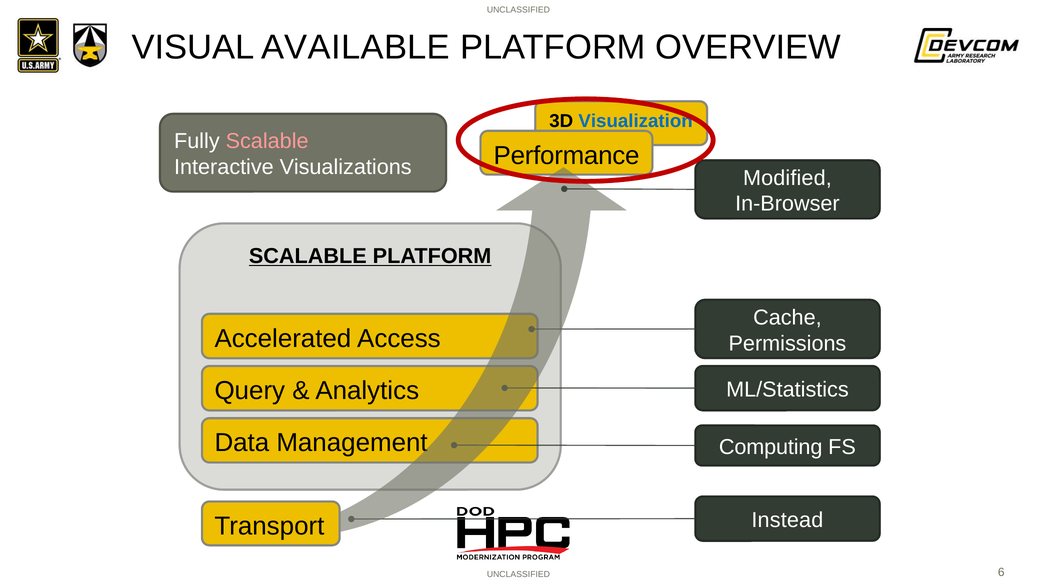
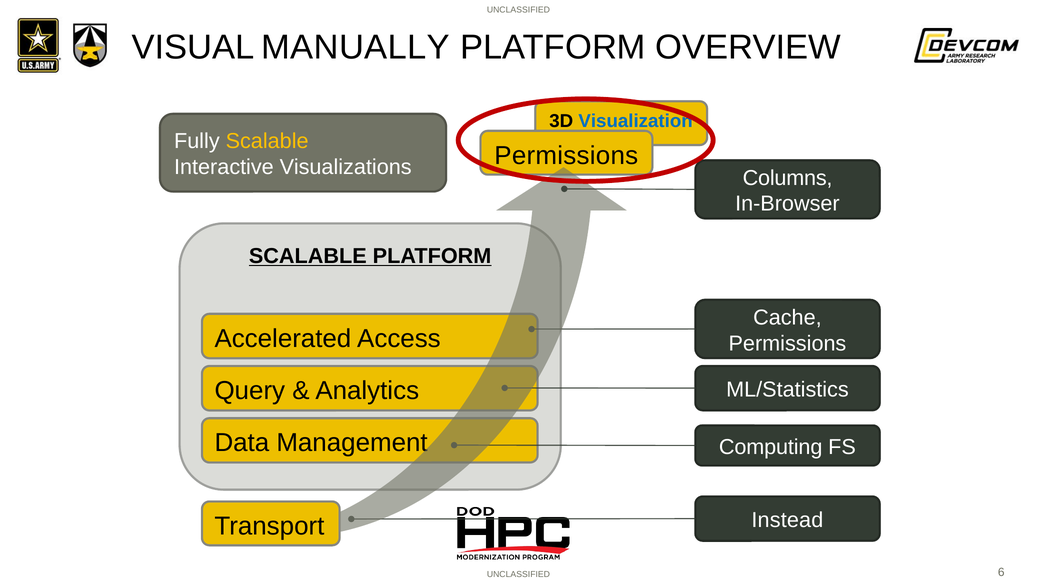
AVAILABLE: AVAILABLE -> MANUALLY
Scalable at (267, 141) colour: pink -> yellow
Performance at (567, 156): Performance -> Permissions
Modified: Modified -> Columns
